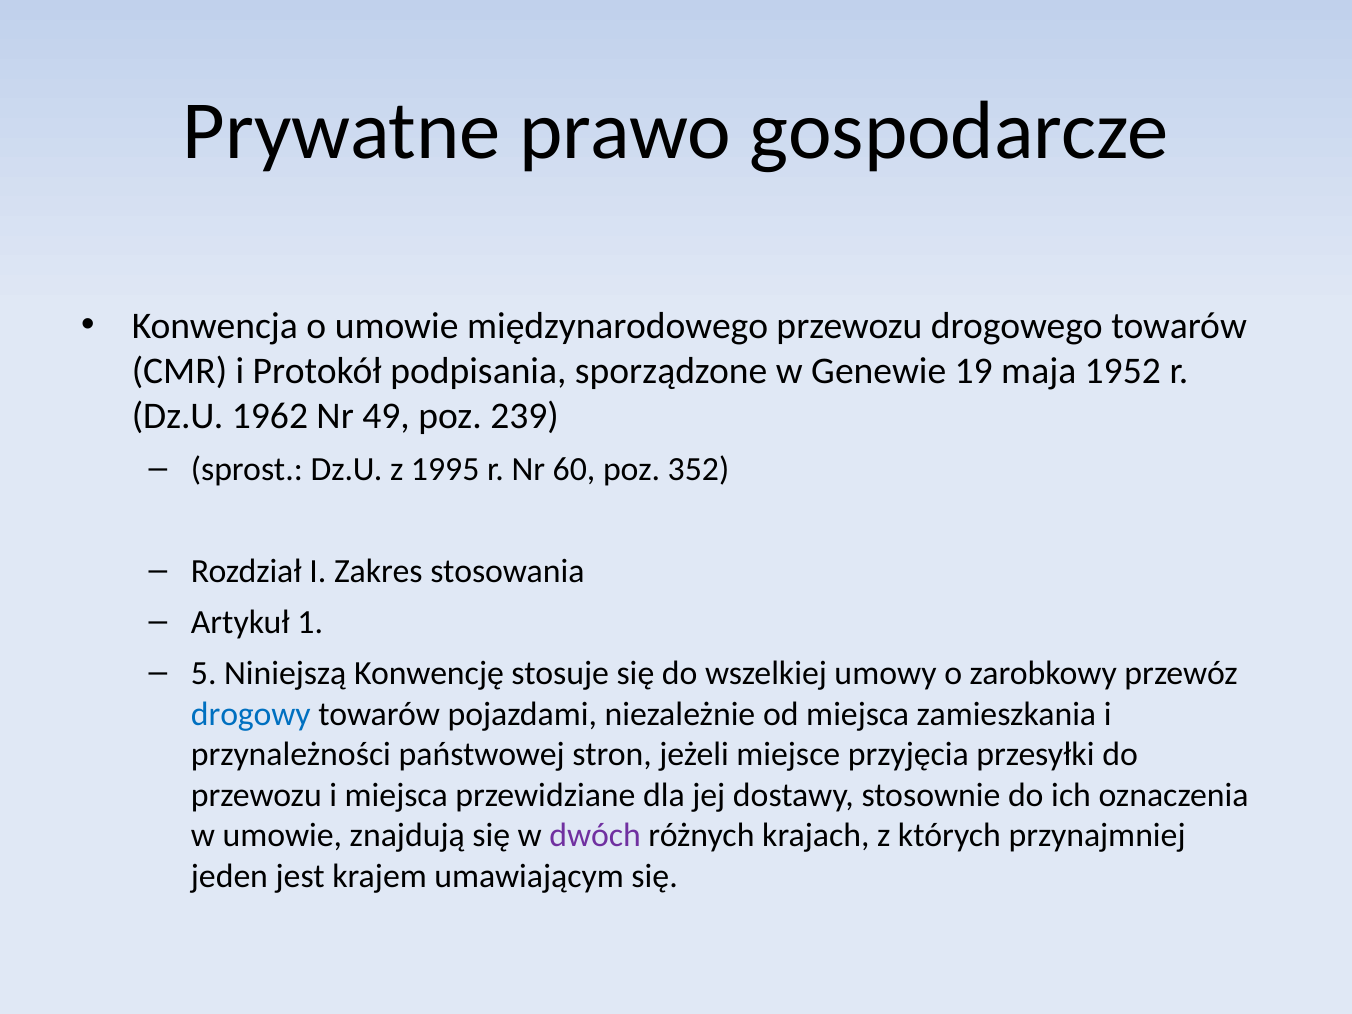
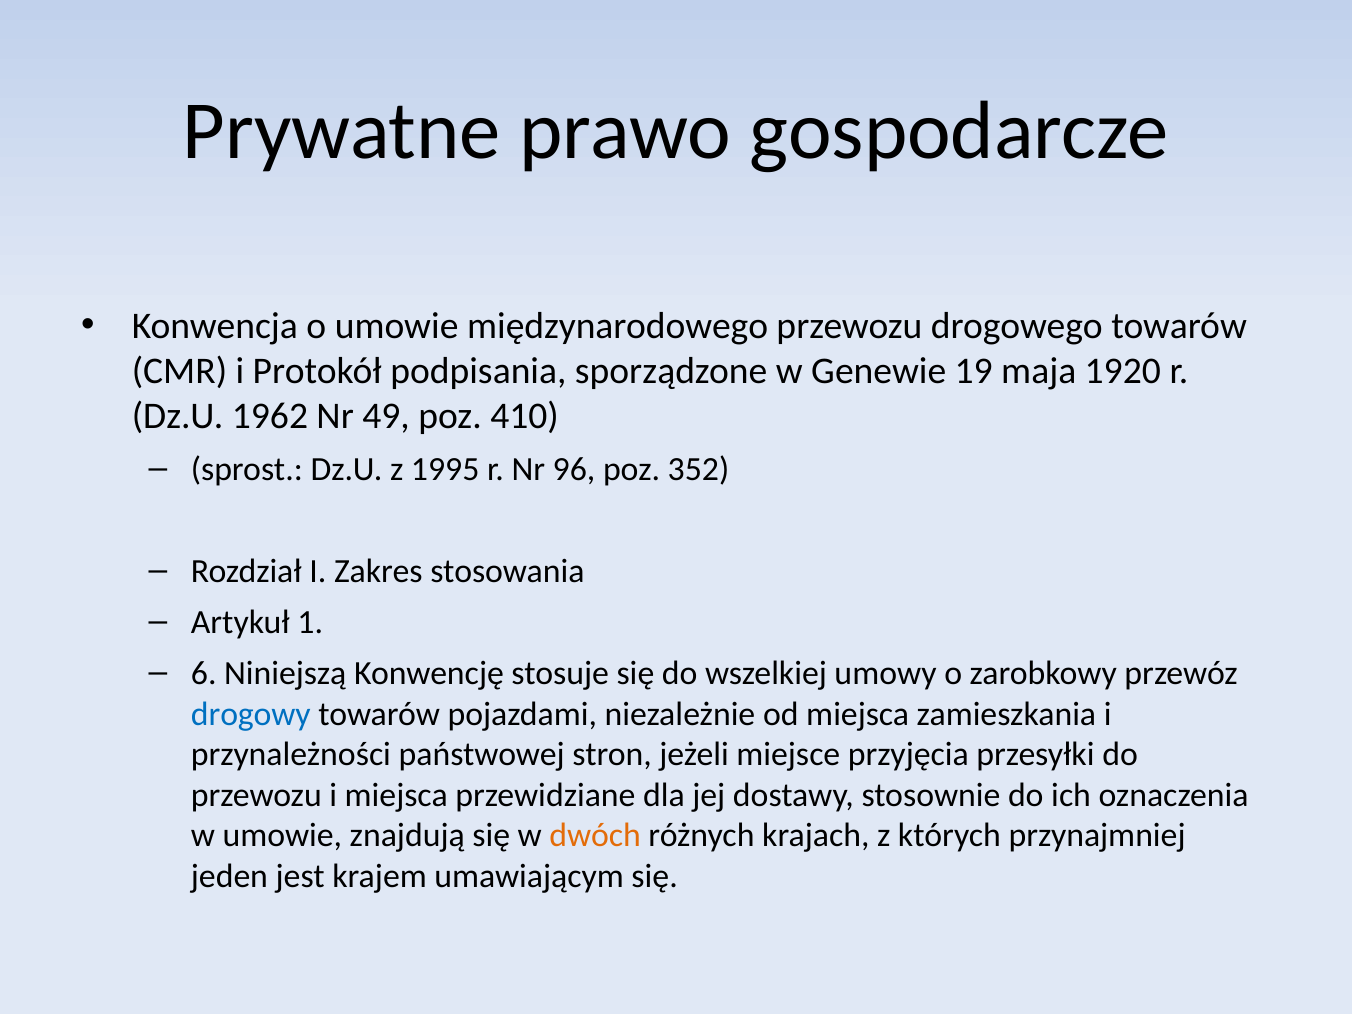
1952: 1952 -> 1920
239: 239 -> 410
60: 60 -> 96
5: 5 -> 6
dwóch colour: purple -> orange
